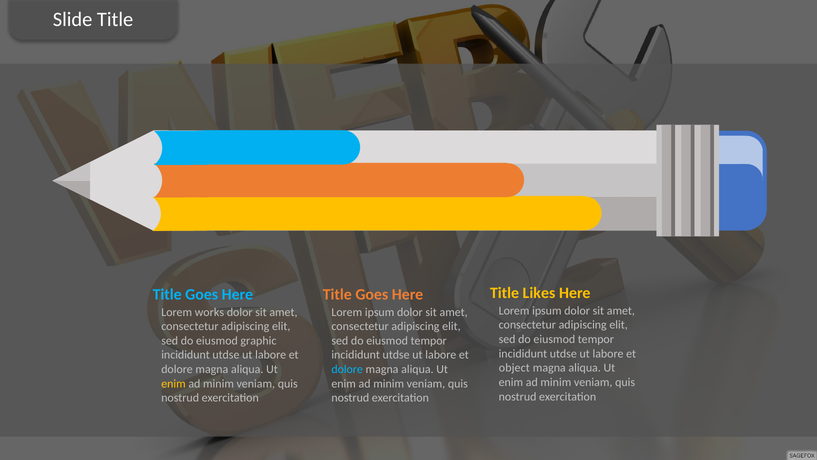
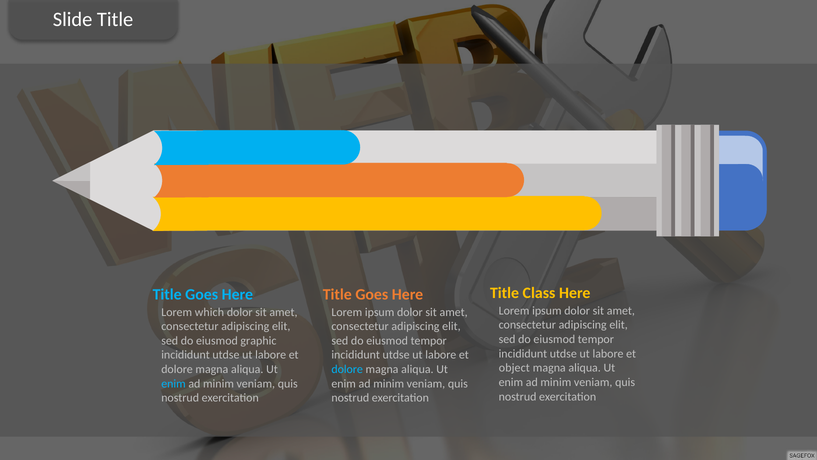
Likes: Likes -> Class
works: works -> which
enim at (173, 383) colour: yellow -> light blue
